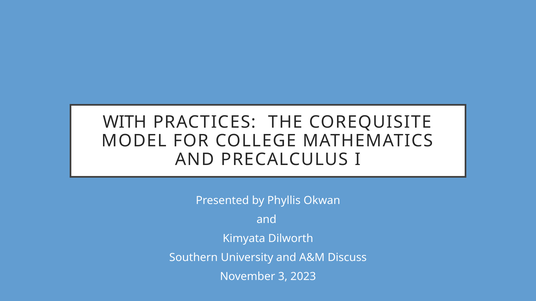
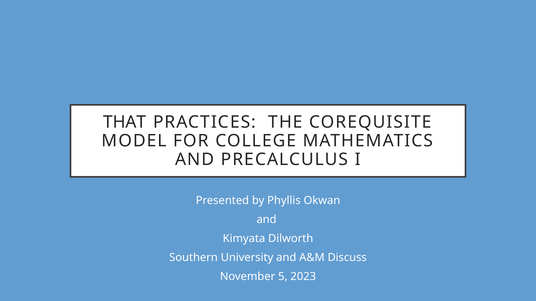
WITH: WITH -> THAT
3: 3 -> 5
